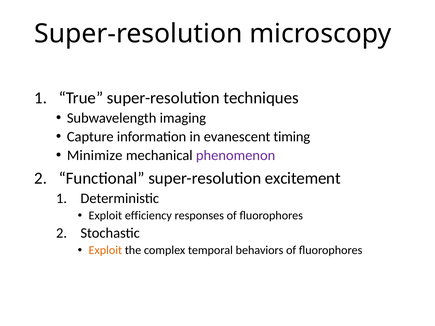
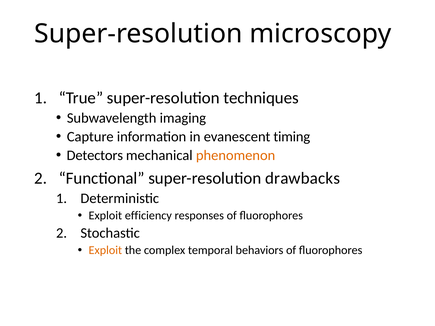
Minimize: Minimize -> Detectors
phenomenon colour: purple -> orange
excitement: excitement -> drawbacks
